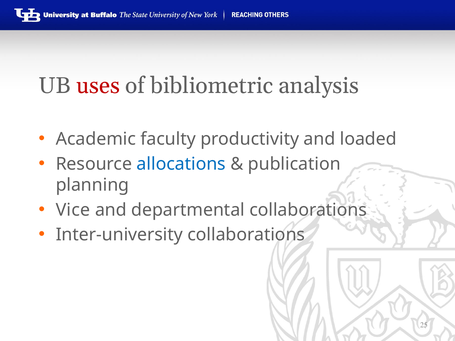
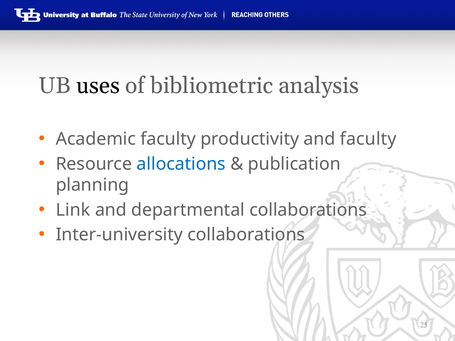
uses colour: red -> black
and loaded: loaded -> faculty
Vice: Vice -> Link
